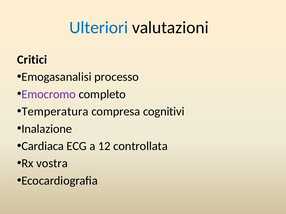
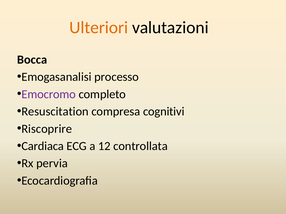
Ulteriori colour: blue -> orange
Critici: Critici -> Bocca
Temperatura: Temperatura -> Resuscitation
Inalazione: Inalazione -> Riscoprire
vostra: vostra -> pervia
